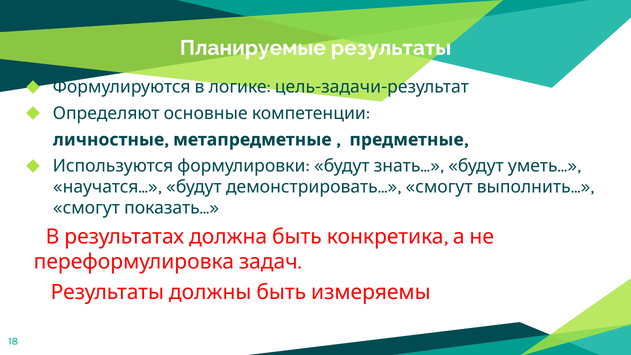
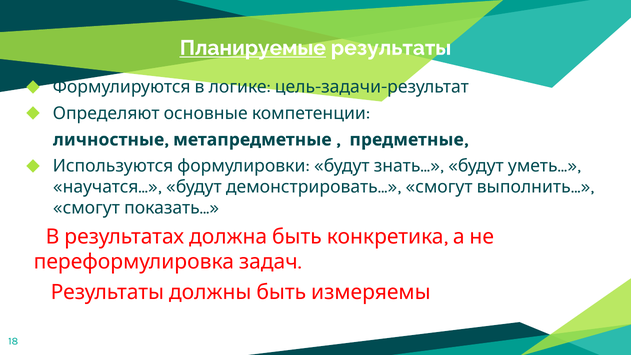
Планируемые underline: none -> present
